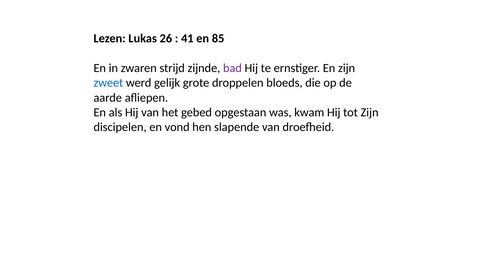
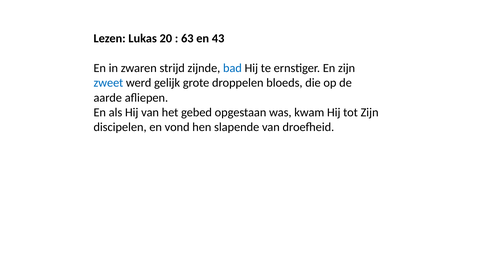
26: 26 -> 20
41: 41 -> 63
85: 85 -> 43
bad colour: purple -> blue
